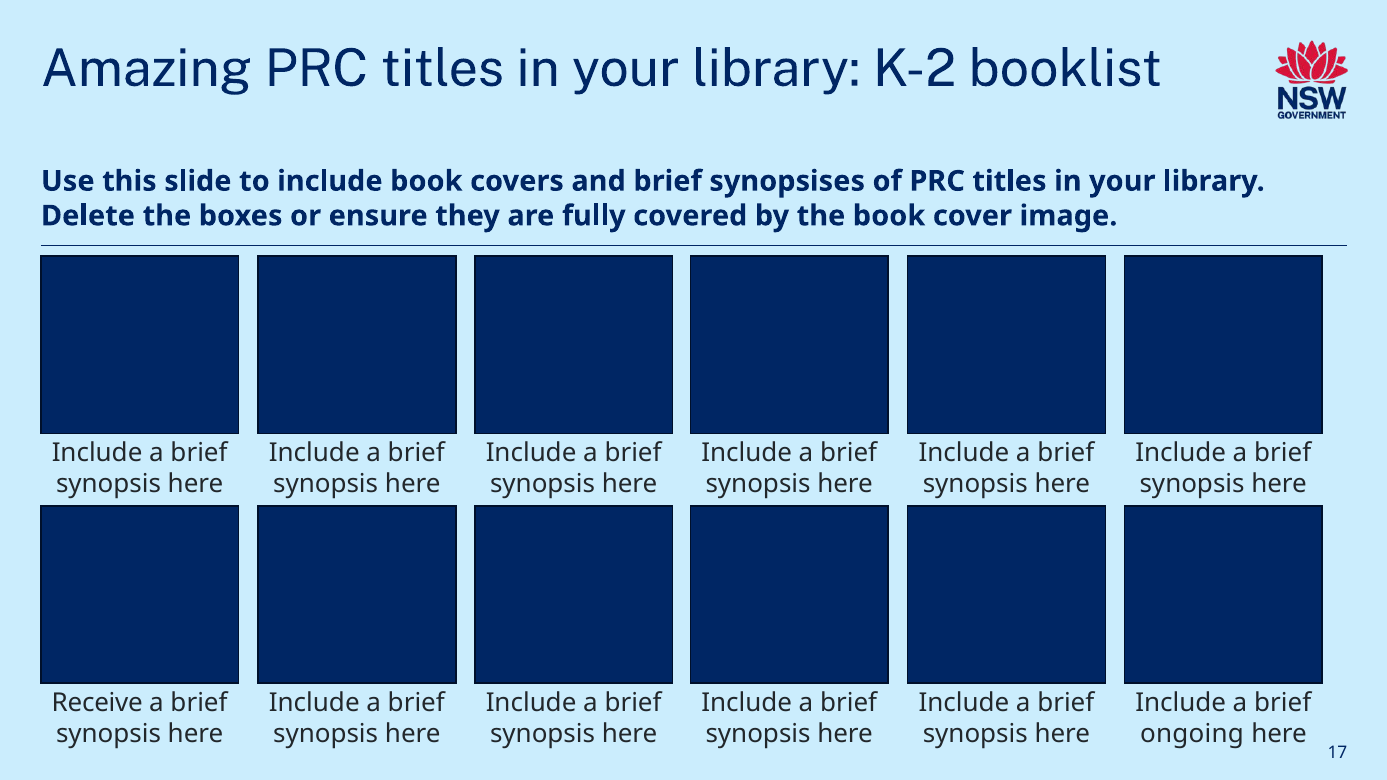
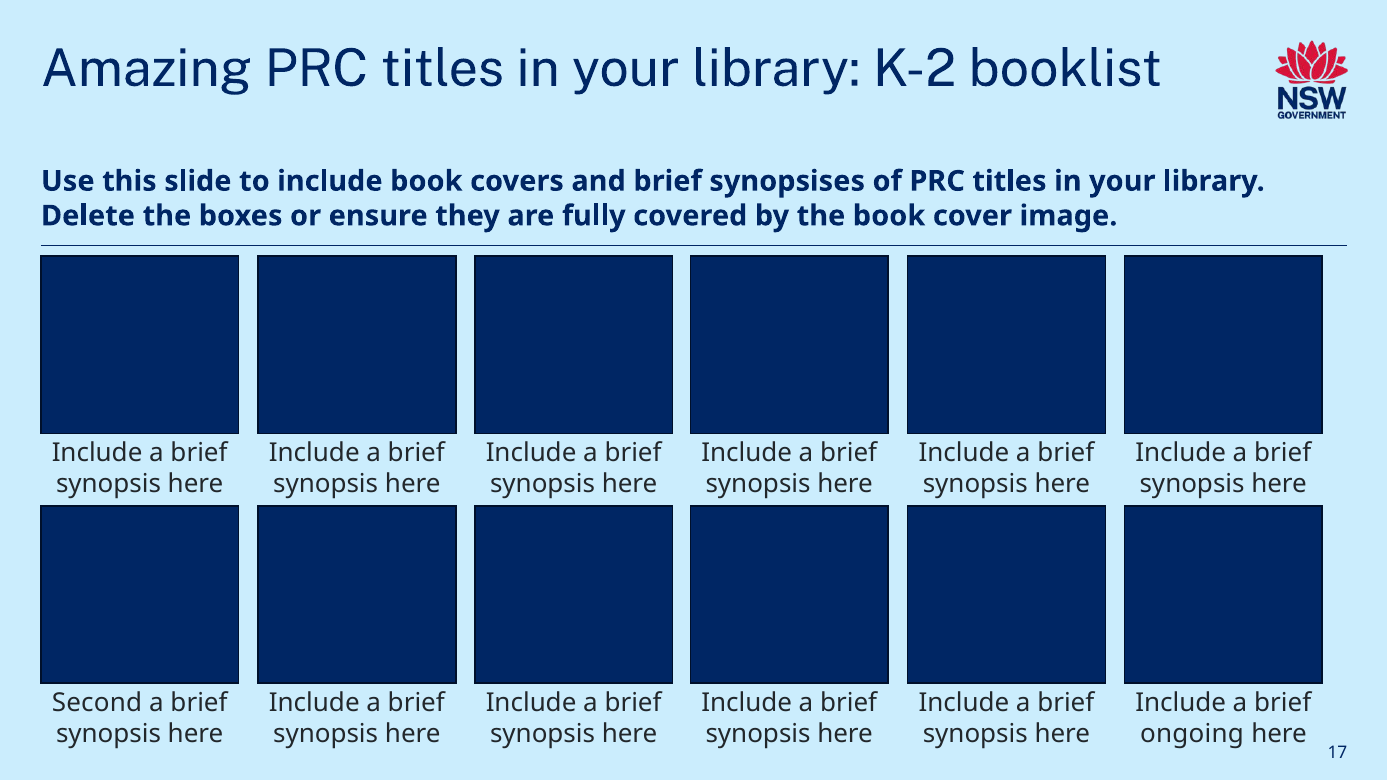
Receive: Receive -> Second
